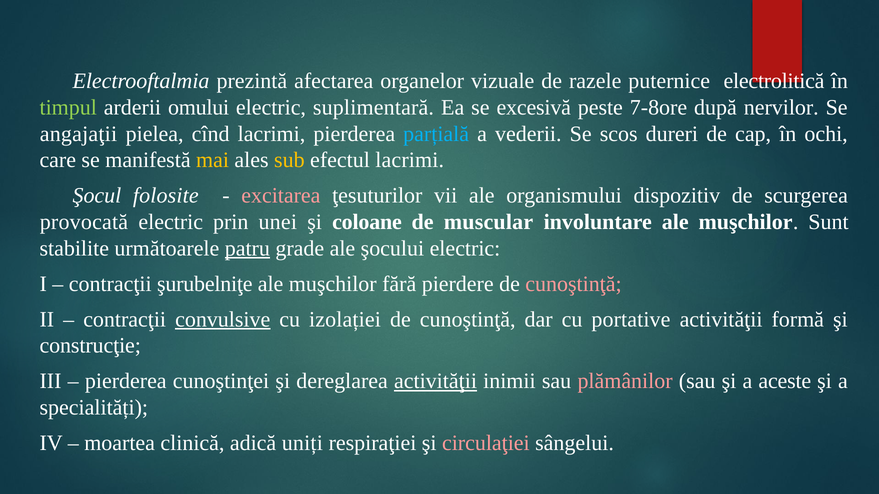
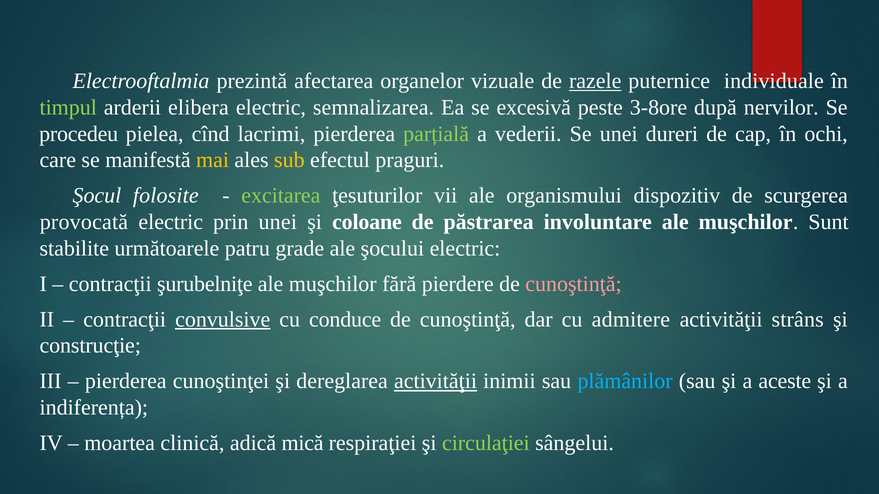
razele underline: none -> present
electrolitică: electrolitică -> individuale
omului: omului -> elibera
suplimentară: suplimentară -> semnalizarea
7-8ore: 7-8ore -> 3-8ore
angajaţii: angajaţii -> procedeu
parțială colour: light blue -> light green
Se scos: scos -> unei
efectul lacrimi: lacrimi -> praguri
excitarea colour: pink -> light green
muscular: muscular -> păstrarea
patru underline: present -> none
izolației: izolației -> conduce
portative: portative -> admitere
formă: formă -> strâns
plămânilor colour: pink -> light blue
specialități: specialități -> indiferența
uniți: uniți -> mică
circulaţiei colour: pink -> light green
